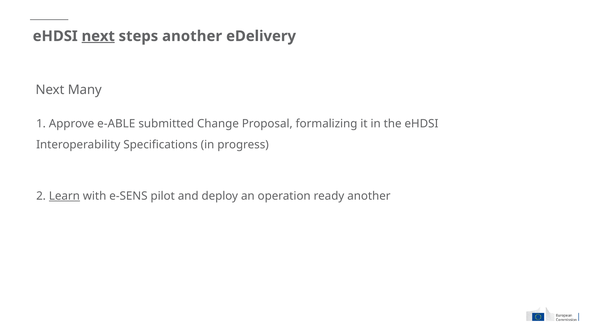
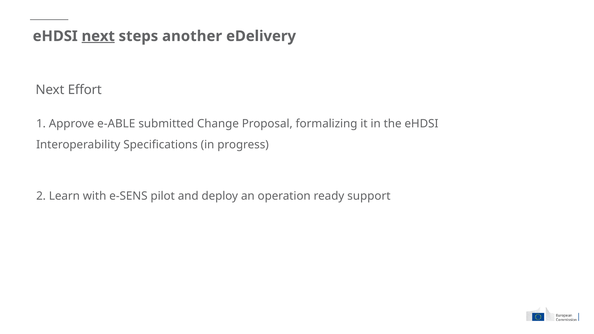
Many: Many -> Effort
Learn underline: present -> none
ready another: another -> support
